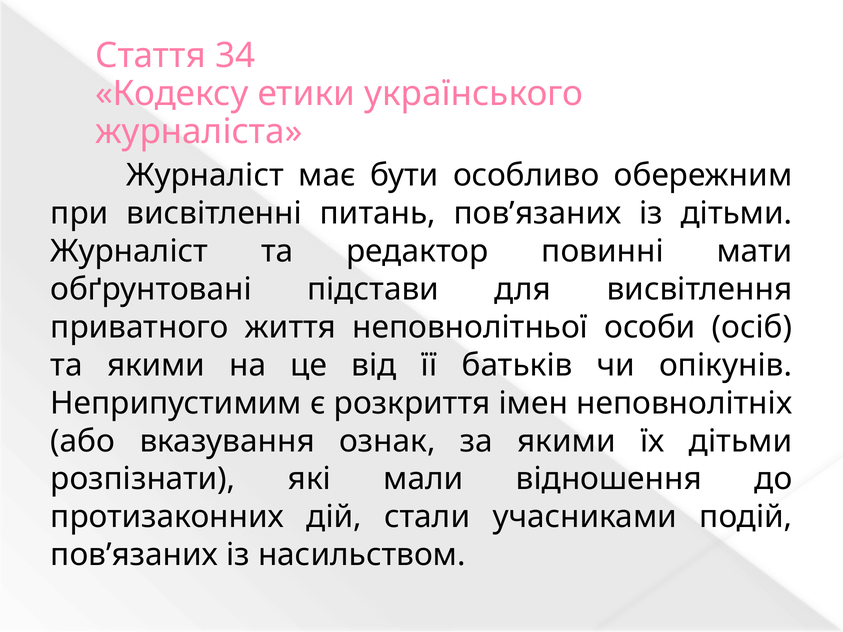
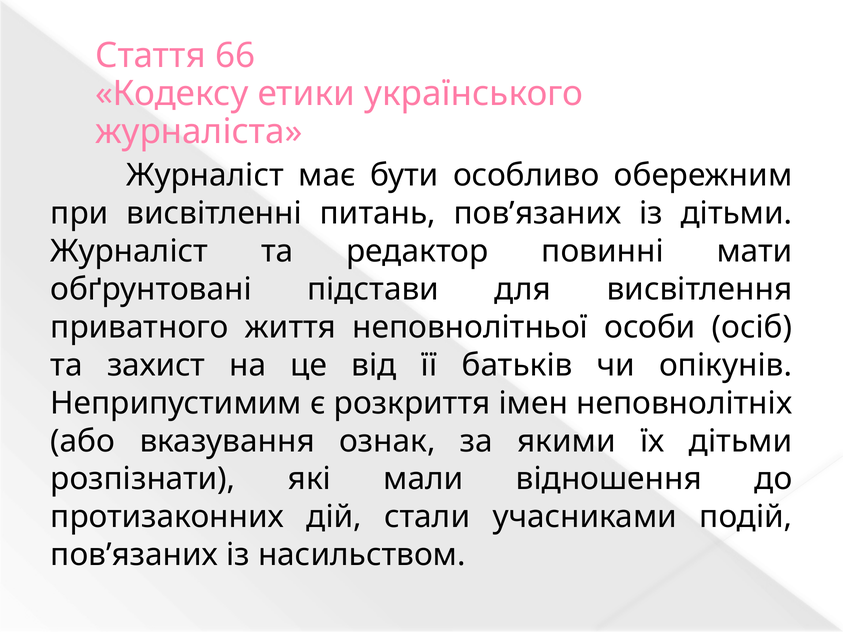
34: 34 -> 66
та якими: якими -> захист
